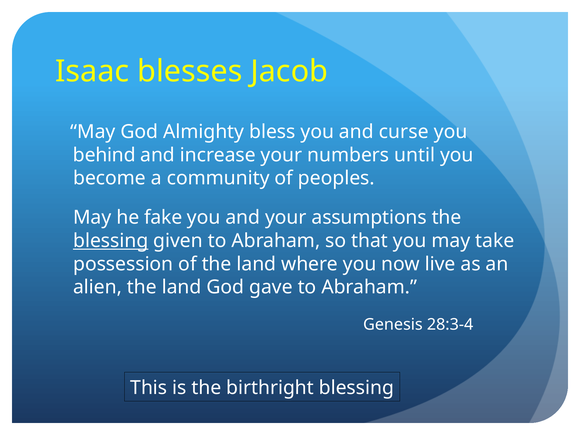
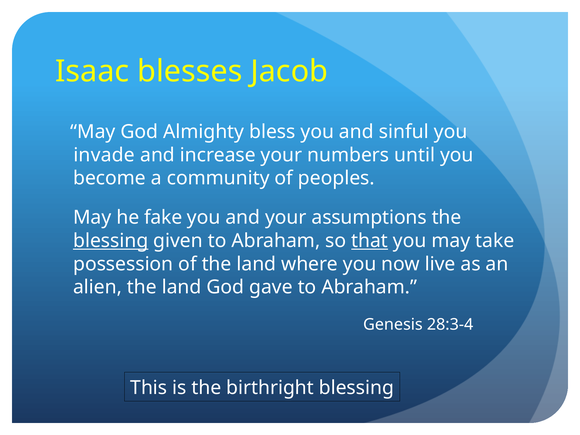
curse: curse -> sinful
behind: behind -> invade
that underline: none -> present
